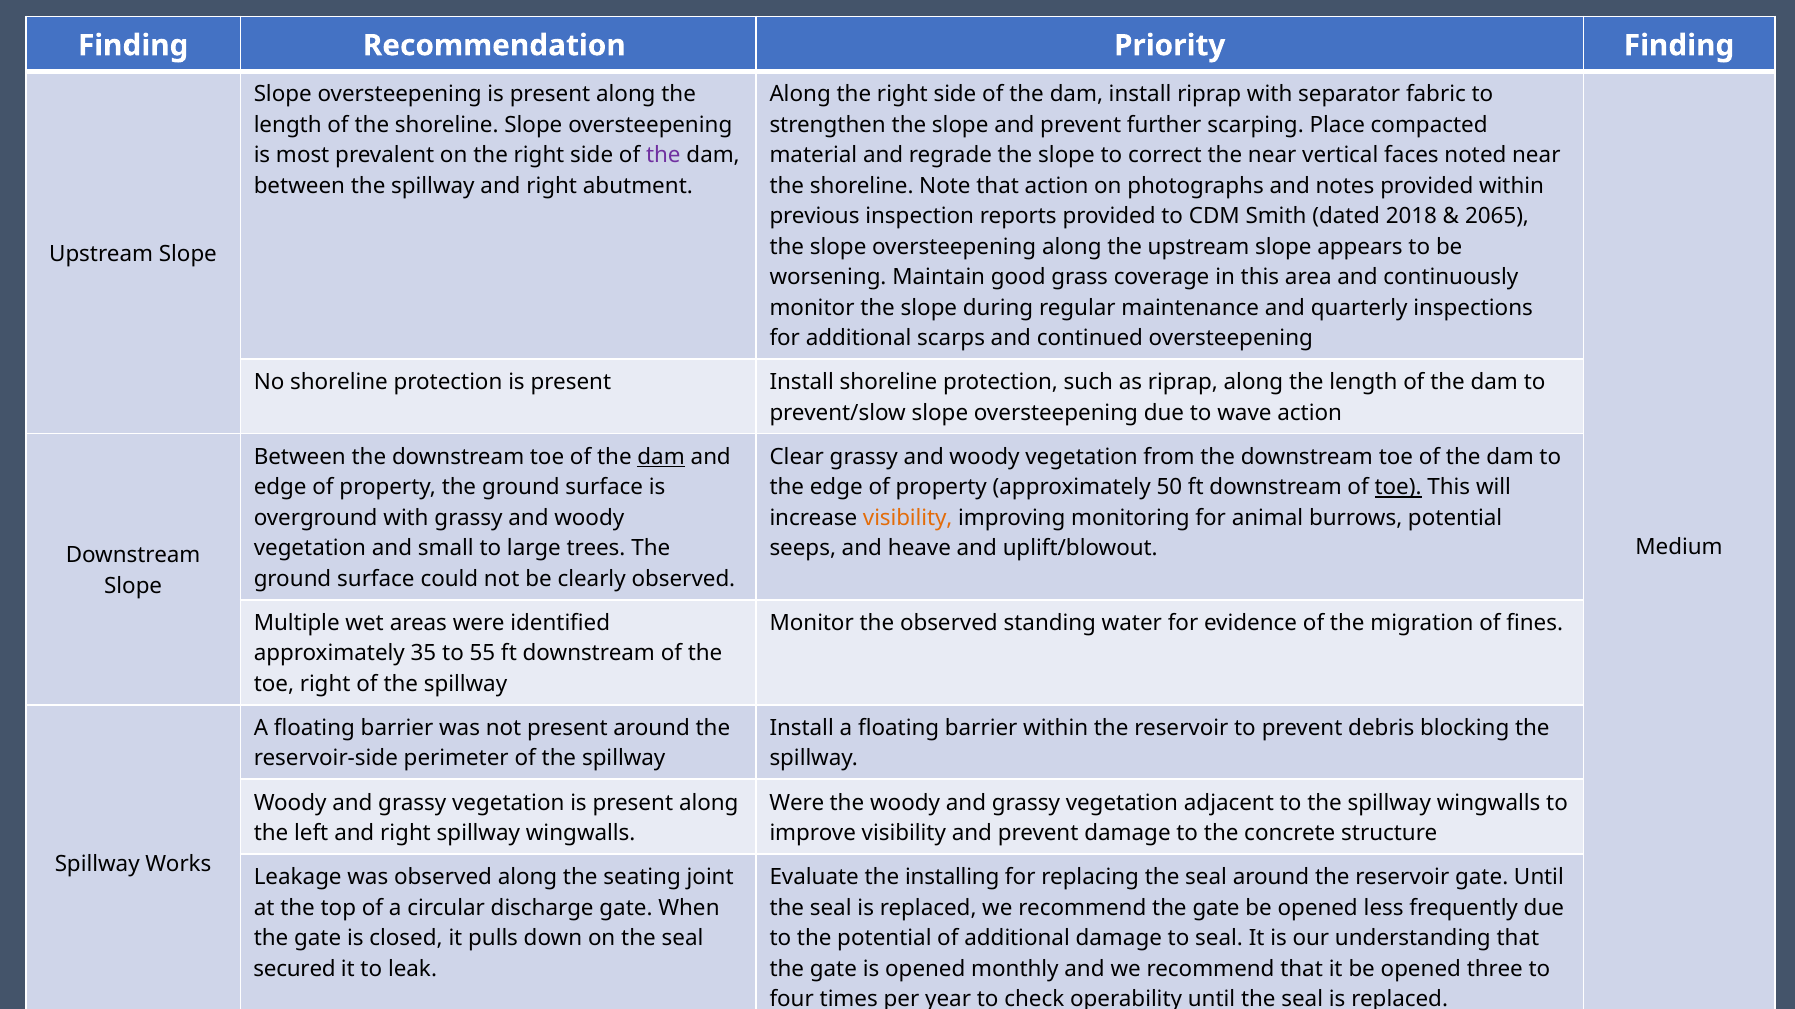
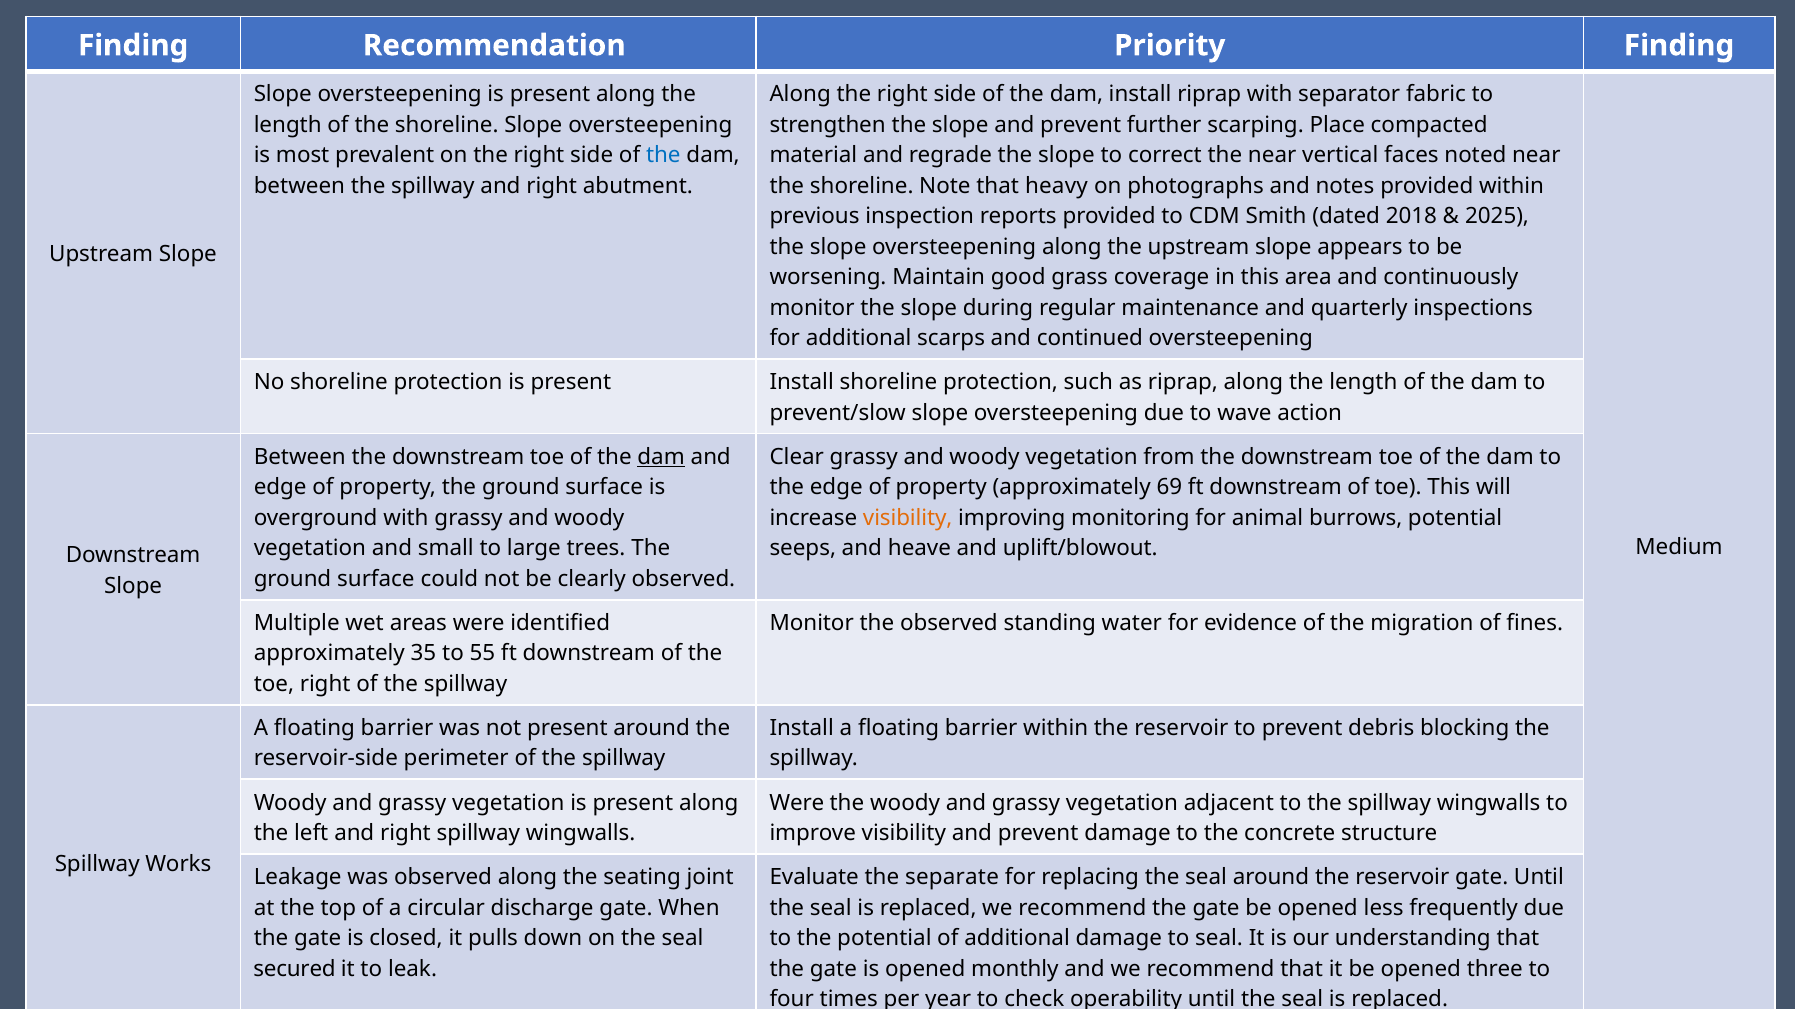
the at (663, 156) colour: purple -> blue
that action: action -> heavy
2065: 2065 -> 2025
50: 50 -> 69
toe at (1398, 488) underline: present -> none
installing: installing -> separate
